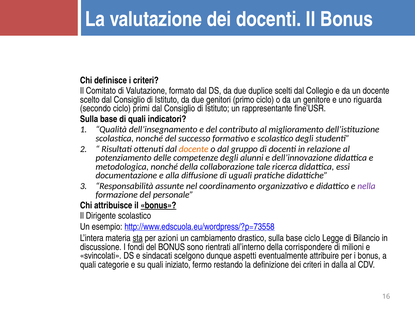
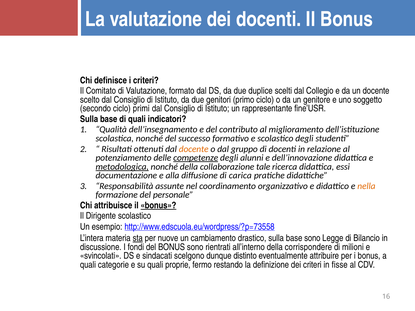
riguarda: riguarda -> soggetto
competenze underline: none -> present
metodologica underline: none -> present
uguali: uguali -> carica
nella colour: purple -> orange
azioni: azioni -> nuove
base ciclo: ciclo -> sono
aspetti: aspetti -> distinto
iniziato: iniziato -> proprie
dalla: dalla -> fisse
